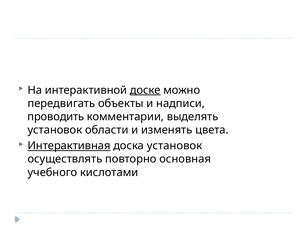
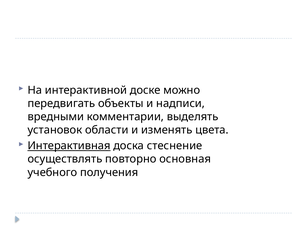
доске underline: present -> none
проводить: проводить -> вредными
доска установок: установок -> стеснение
кислотами: кислотами -> получения
